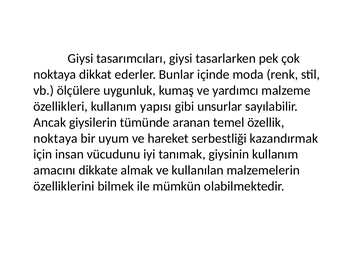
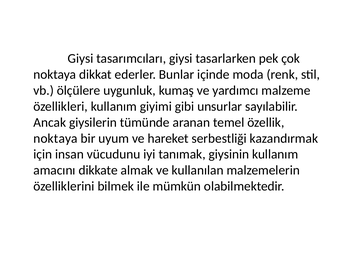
yapısı: yapısı -> giyimi
